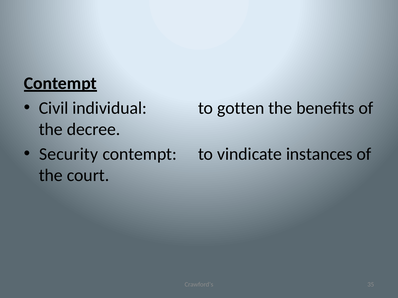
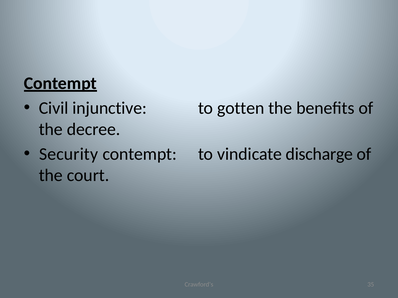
individual: individual -> injunctive
instances: instances -> discharge
